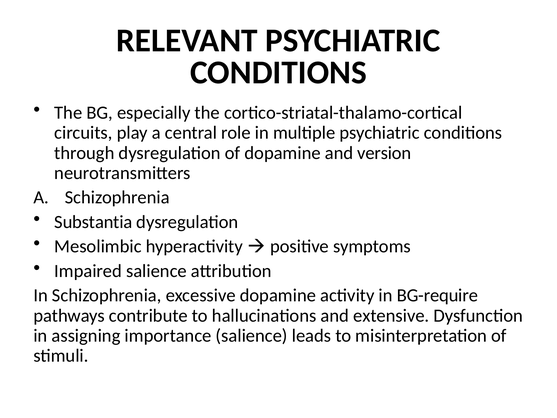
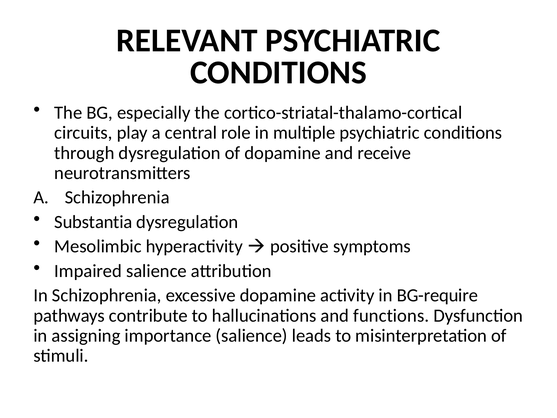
version: version -> receive
extensive: extensive -> functions
